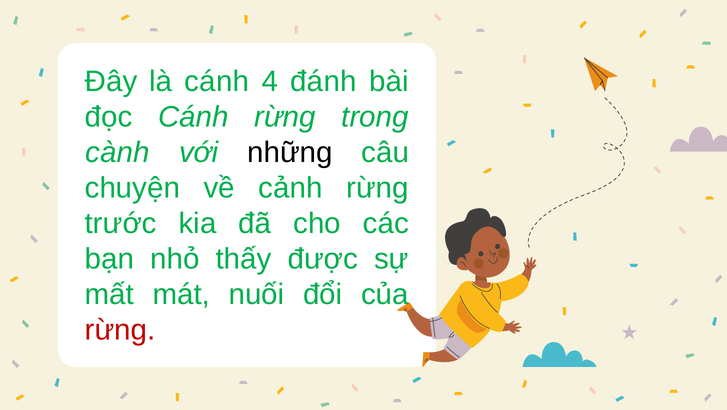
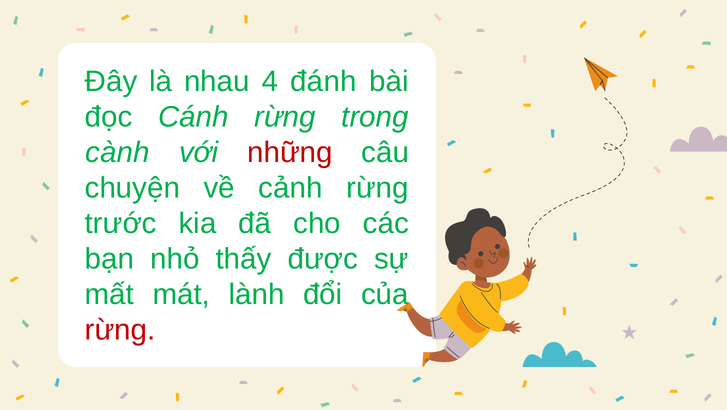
là cánh: cánh -> nhau
những colour: black -> red
nuối: nuối -> lành
